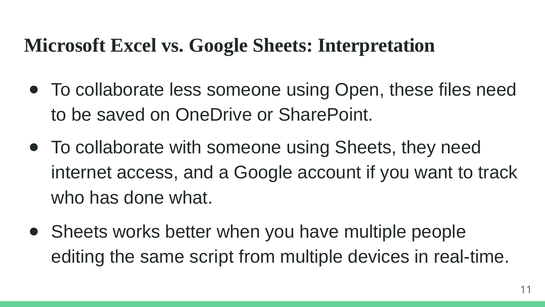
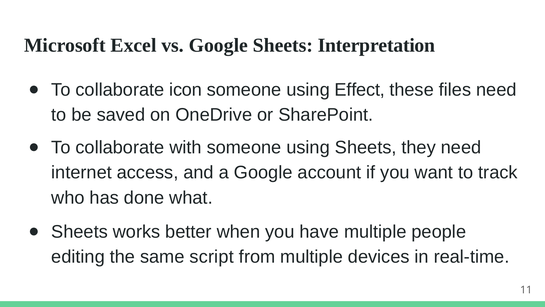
less: less -> icon
Open: Open -> Effect
